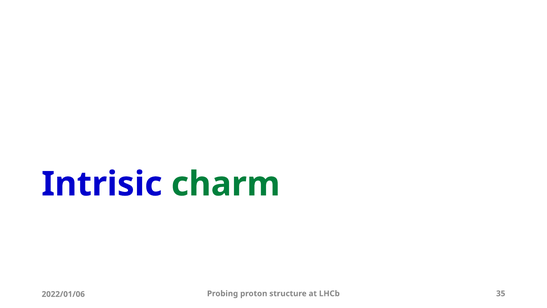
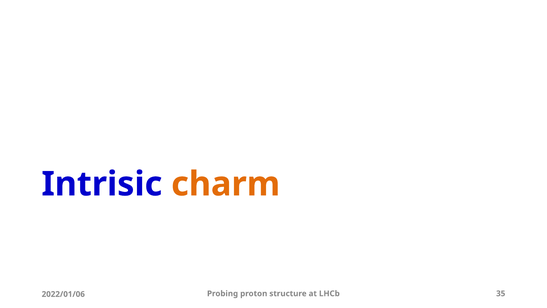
charm colour: green -> orange
